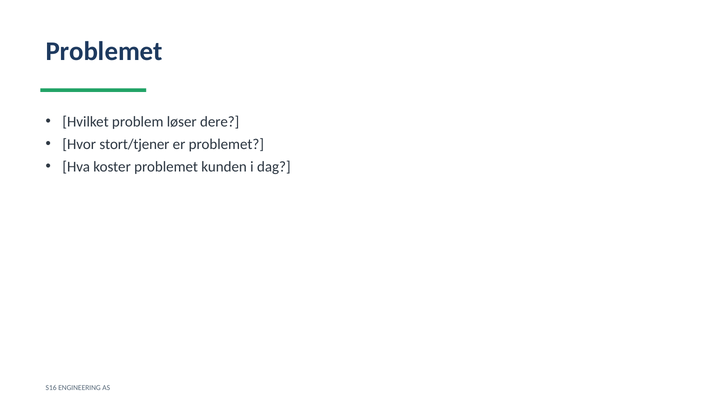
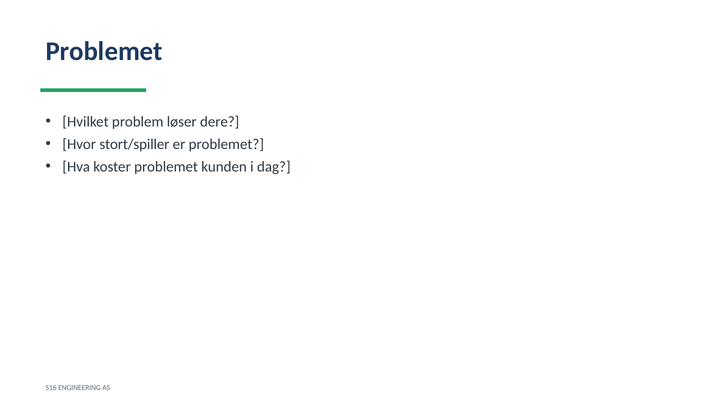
stort/tjener: stort/tjener -> stort/spiller
